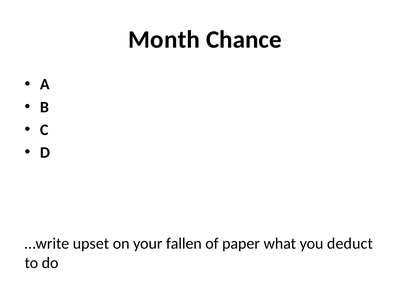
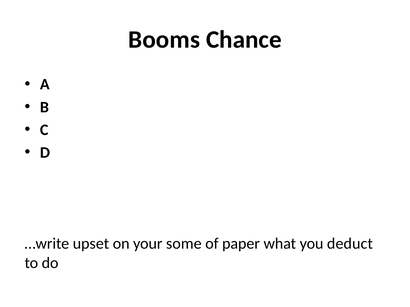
Month: Month -> Booms
fallen: fallen -> some
